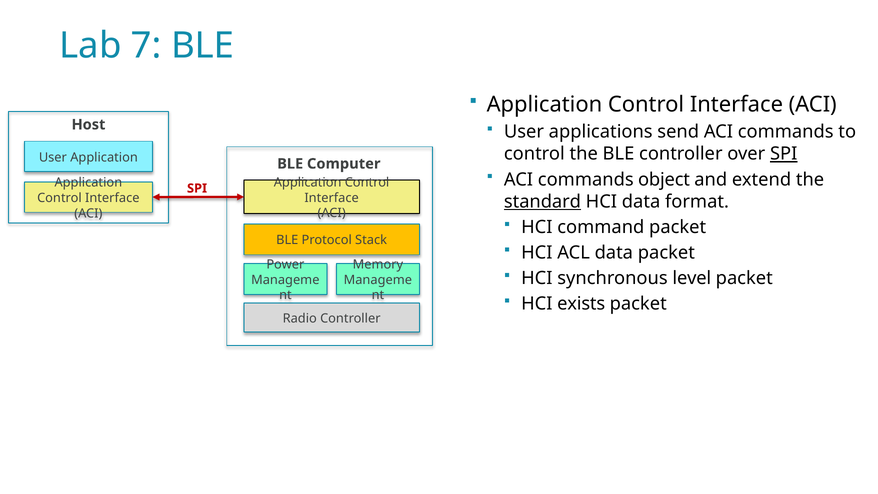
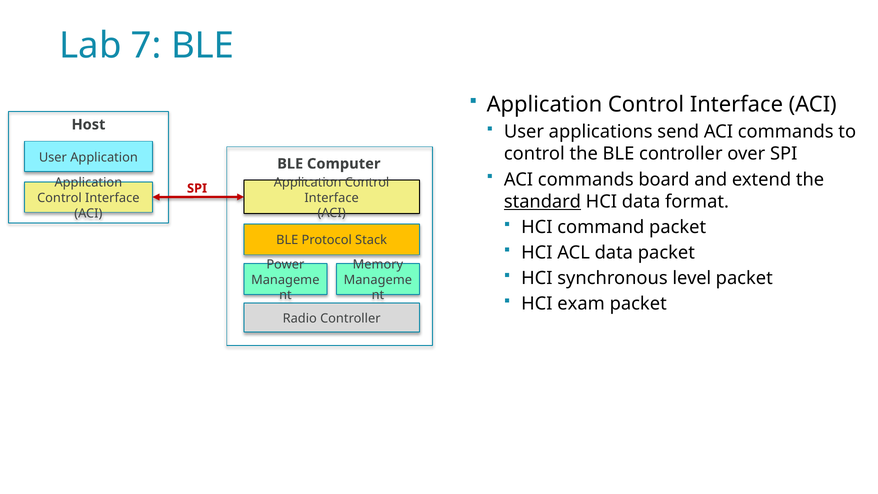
SPI at (784, 154) underline: present -> none
object: object -> board
exists: exists -> exam
